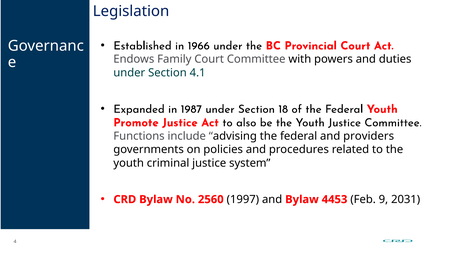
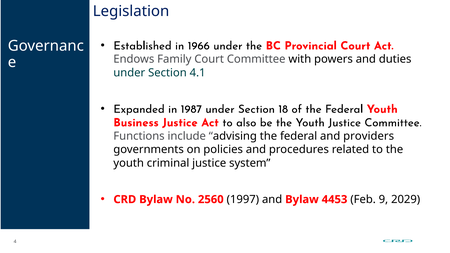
Promote: Promote -> Business
2031: 2031 -> 2029
